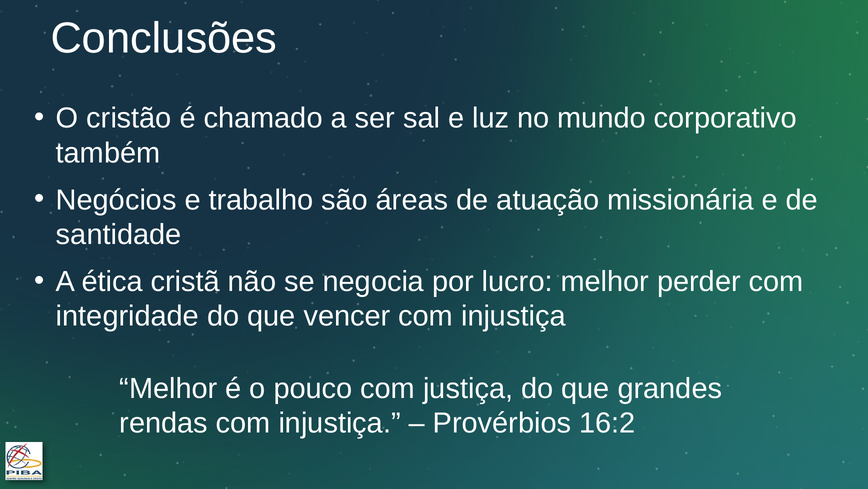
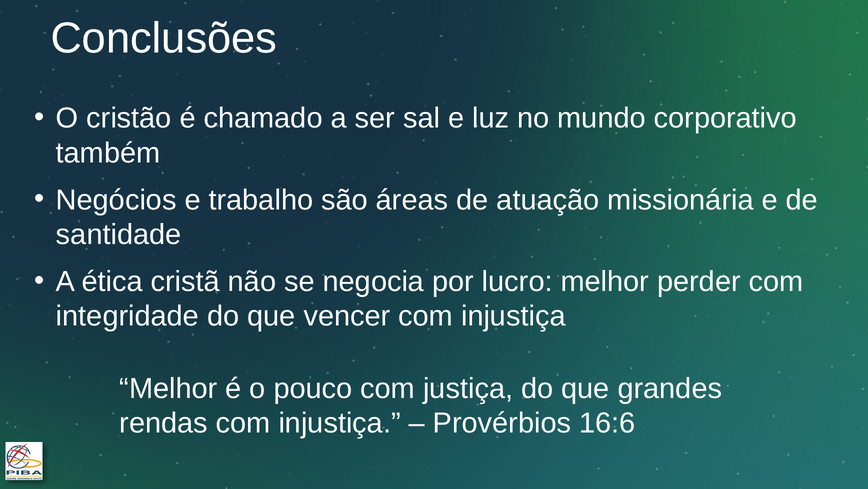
16:2: 16:2 -> 16:6
